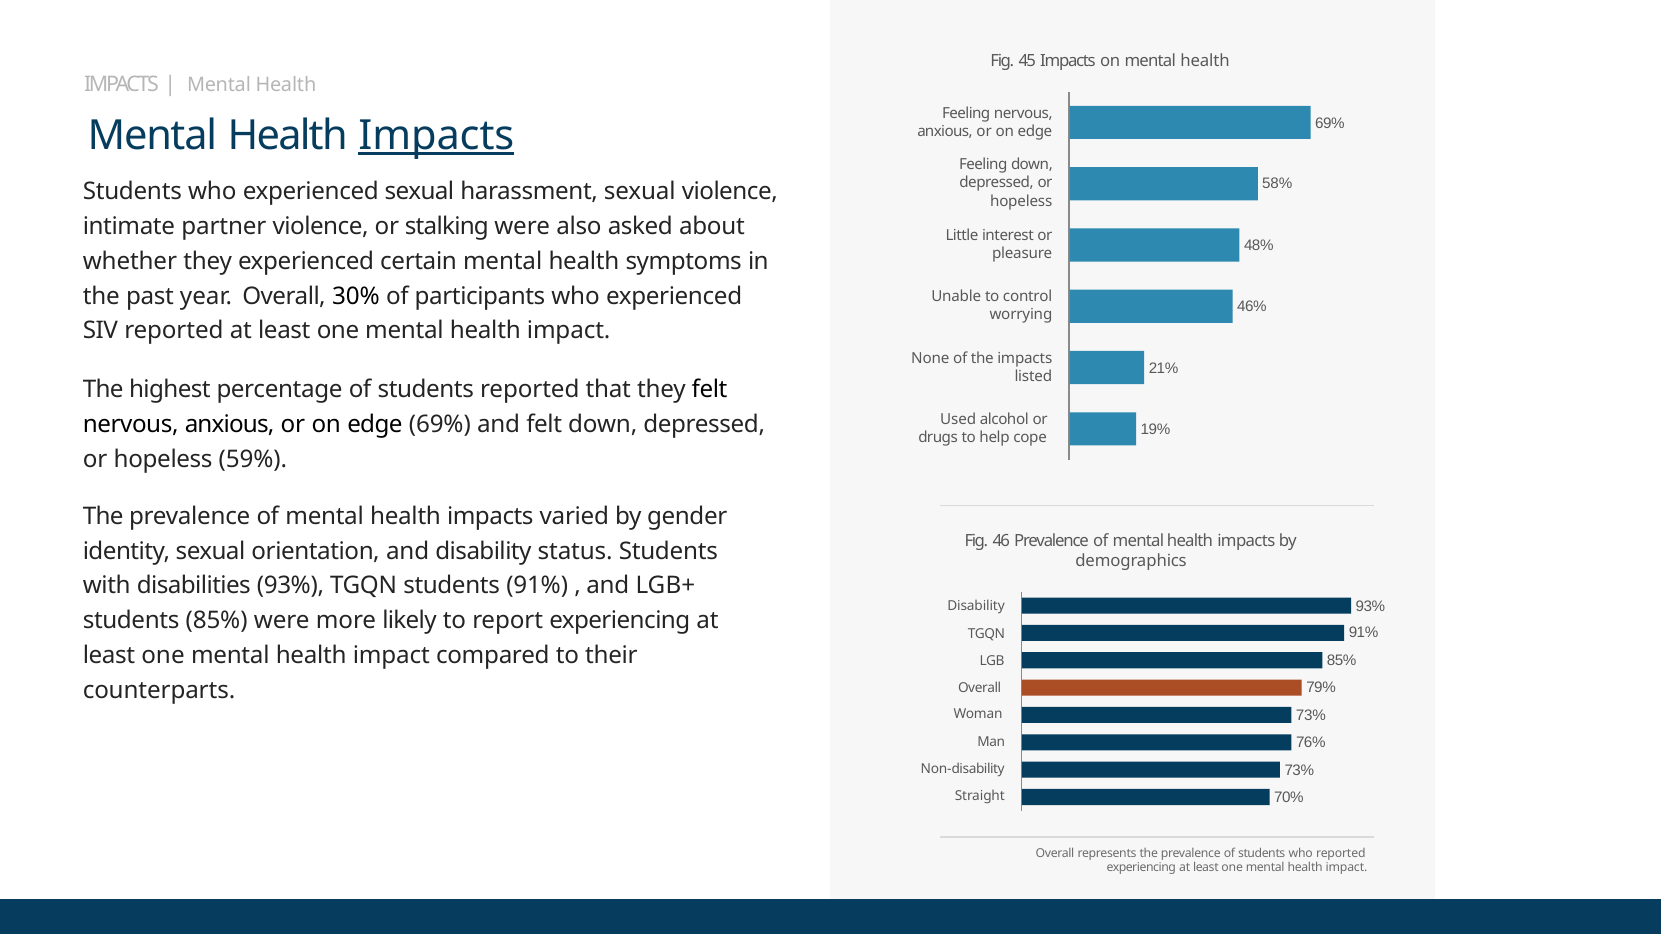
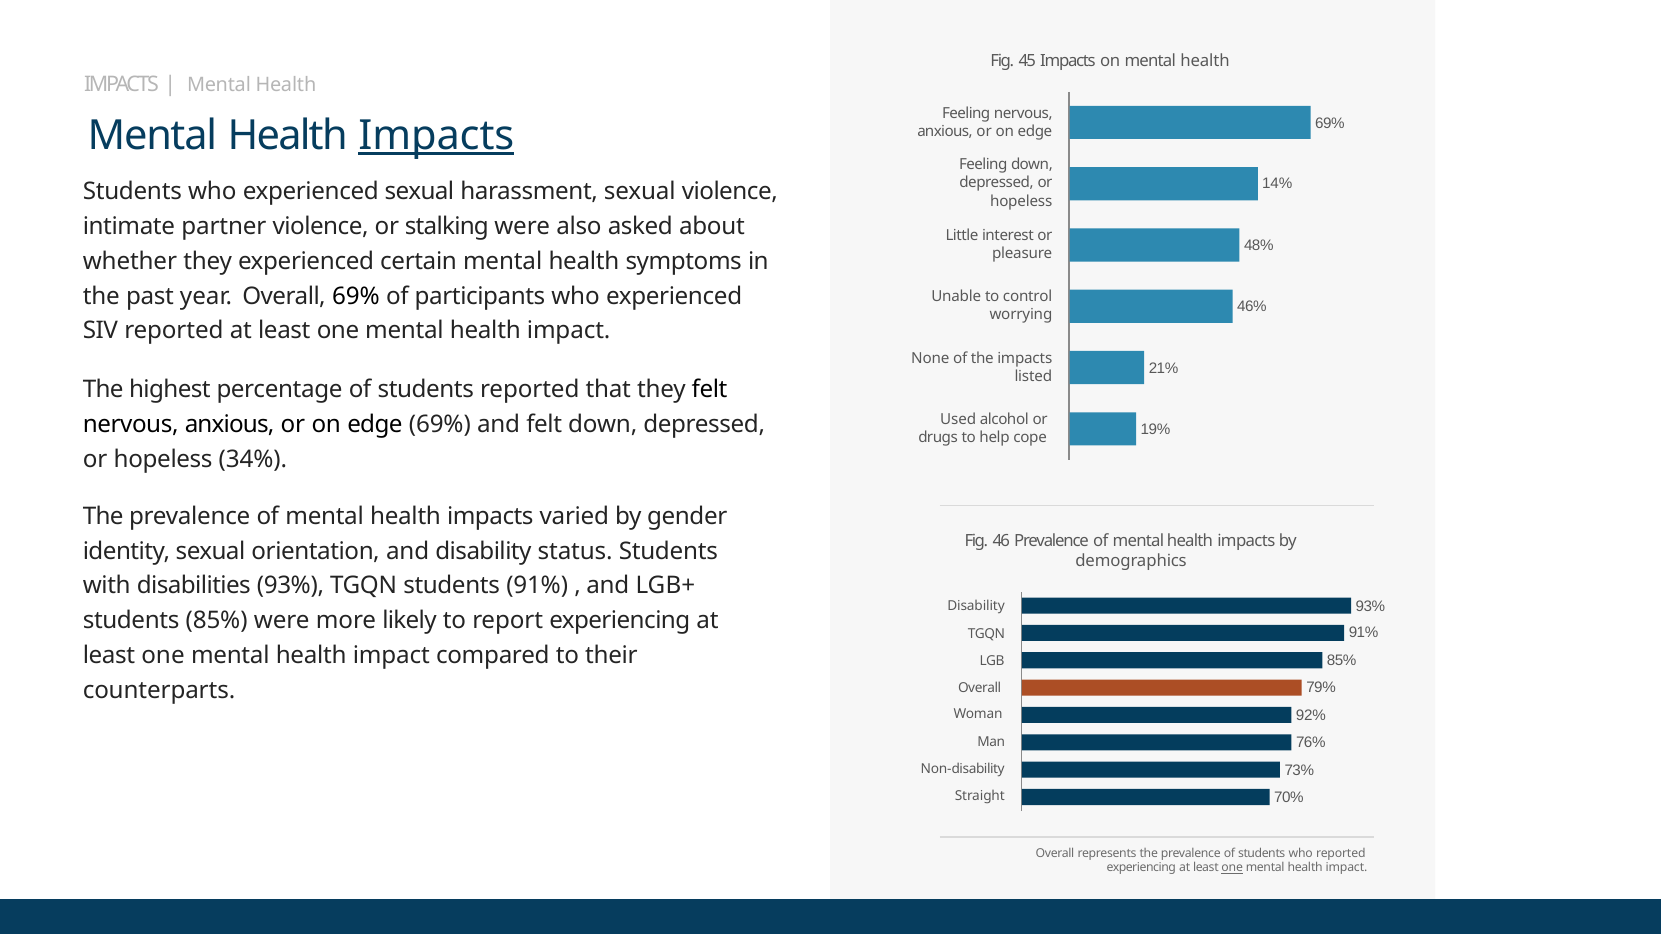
58%: 58% -> 14%
Overall 30%: 30% -> 69%
59%: 59% -> 34%
73% at (1311, 715): 73% -> 92%
one at (1232, 868) underline: none -> present
